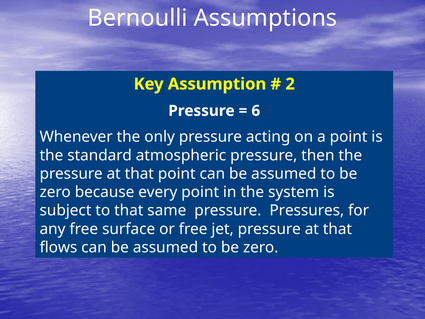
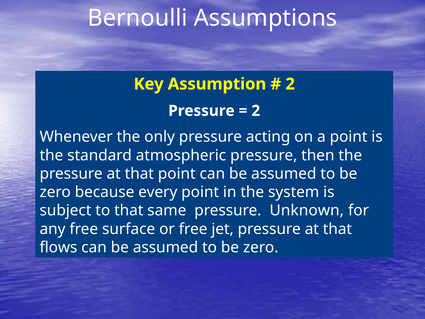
6 at (256, 111): 6 -> 2
Pressures: Pressures -> Unknown
